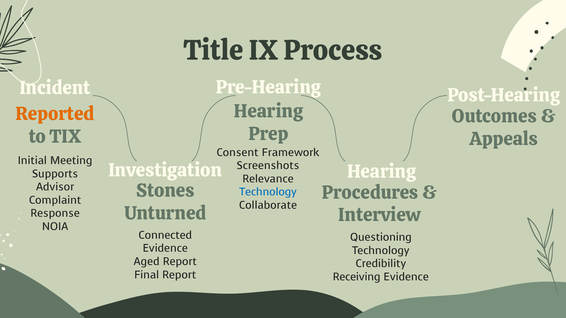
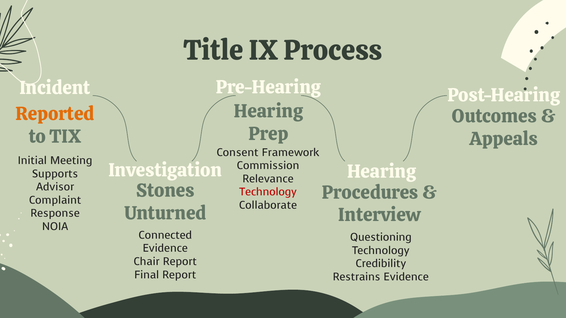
Screenshots: Screenshots -> Commission
Technology at (268, 192) colour: blue -> red
Aged: Aged -> Chair
Receiving: Receiving -> Restrains
